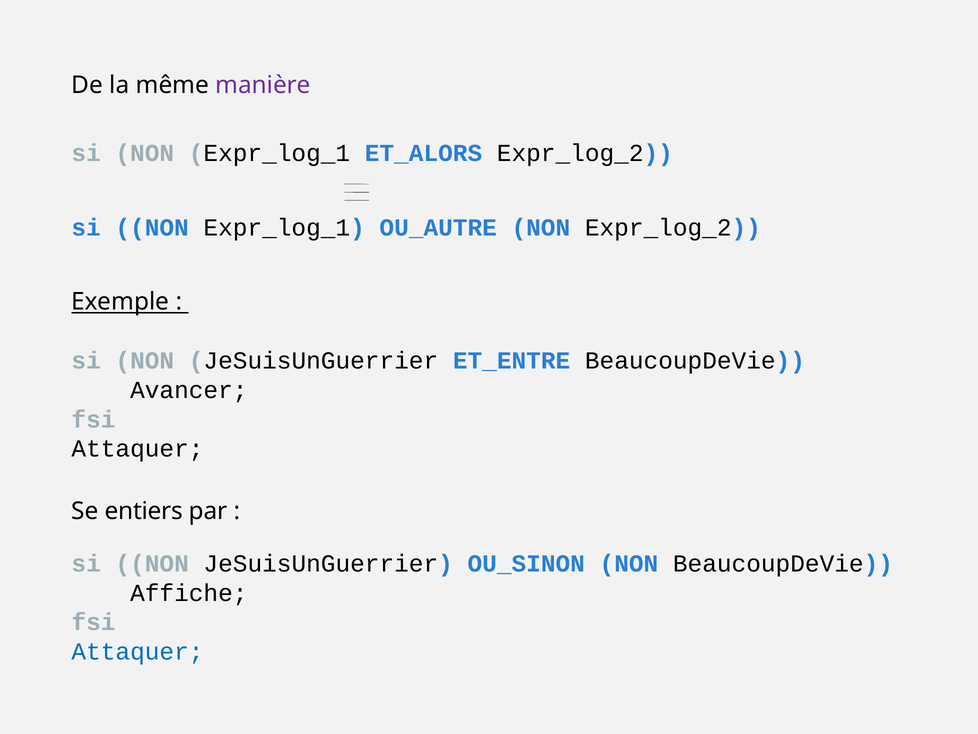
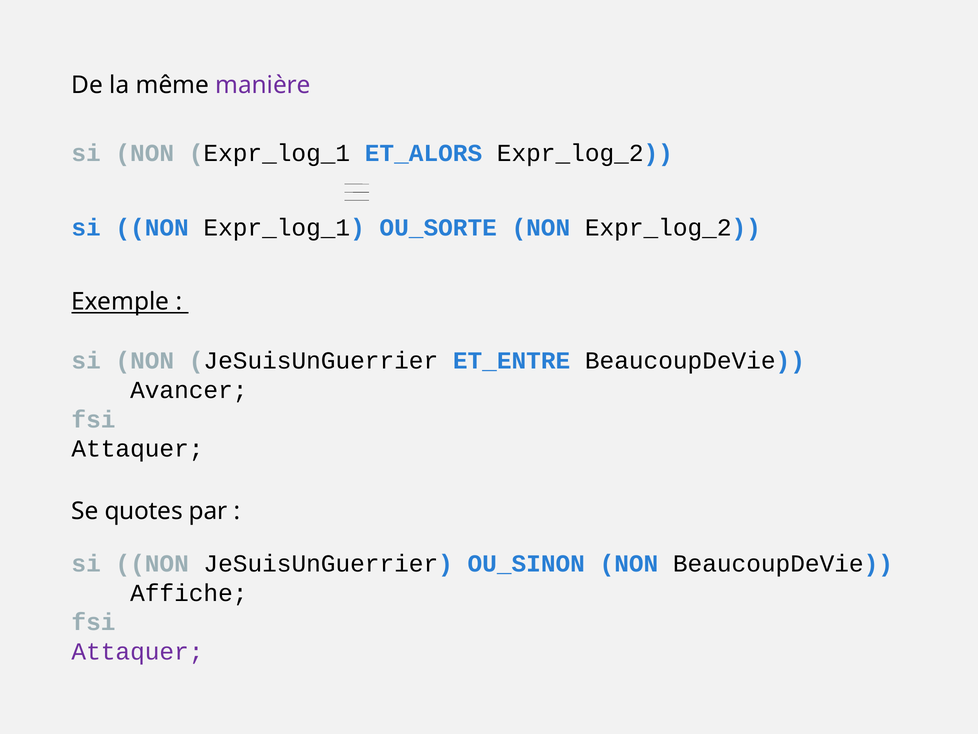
OU_AUTRE: OU_AUTRE -> OU_SORTE
entiers: entiers -> quotes
Attaquer at (137, 651) colour: blue -> purple
